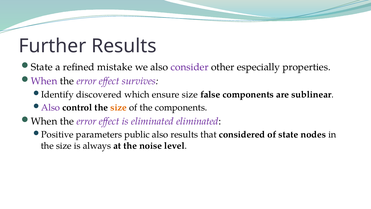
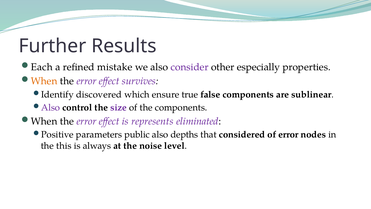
State at (42, 67): State -> Each
When at (44, 81) colour: purple -> orange
ensure size: size -> true
size at (119, 107) colour: orange -> purple
is eliminated: eliminated -> represents
also results: results -> depths
of state: state -> error
size at (64, 146): size -> this
